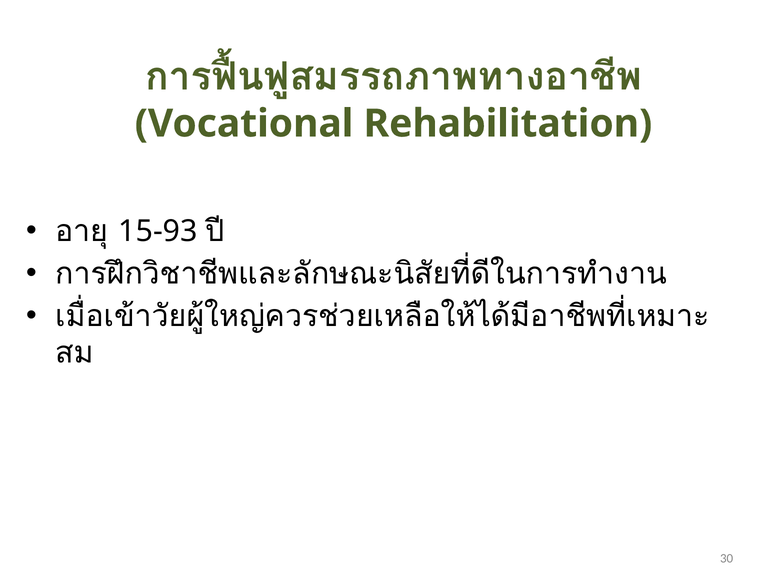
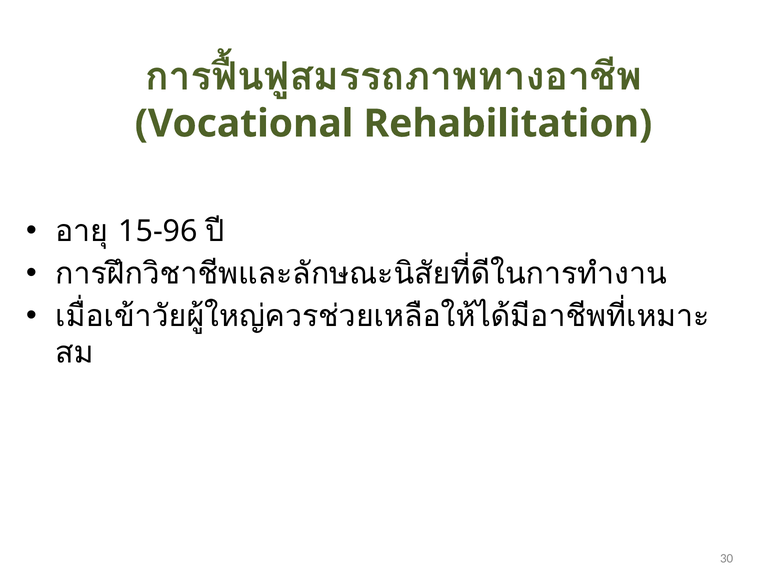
15-93: 15-93 -> 15-96
